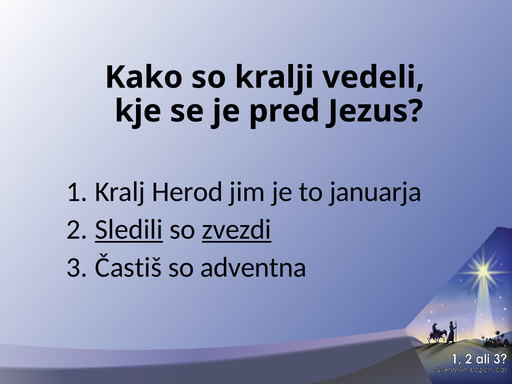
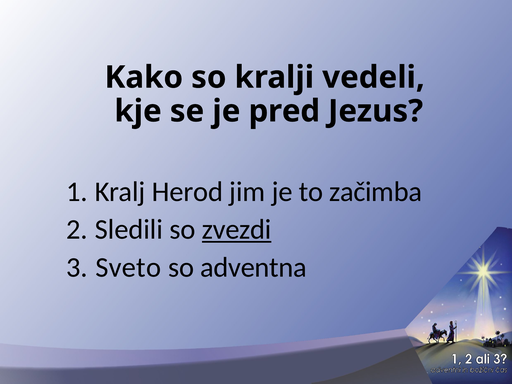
januarja: januarja -> začimba
Sledili underline: present -> none
Častiš: Častiš -> Sveto
